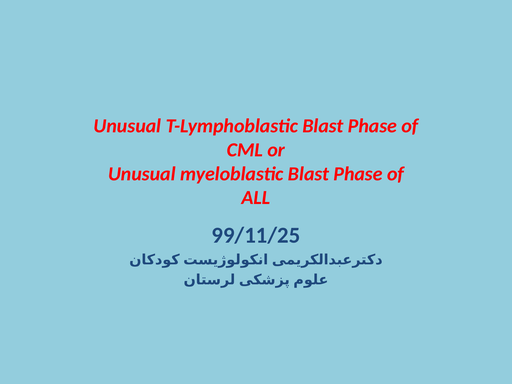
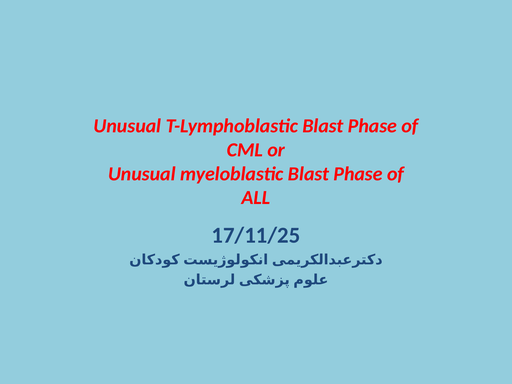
99/11/25: 99/11/25 -> 17/11/25
